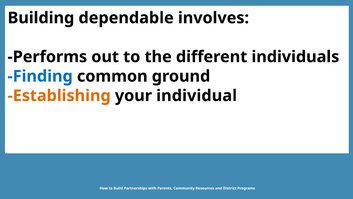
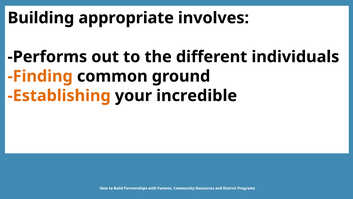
dependable: dependable -> appropriate
Finding colour: blue -> orange
individual: individual -> incredible
